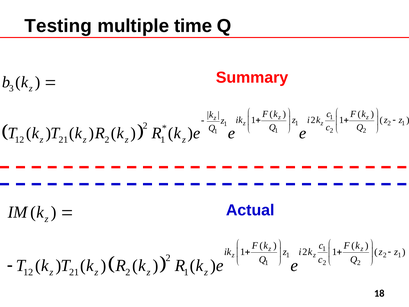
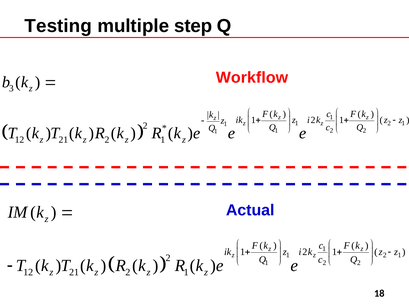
time: time -> step
Summary: Summary -> Workflow
